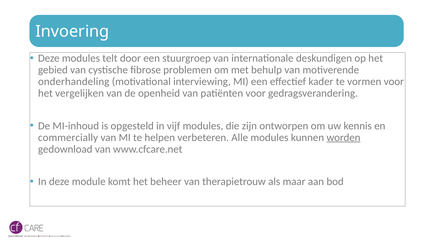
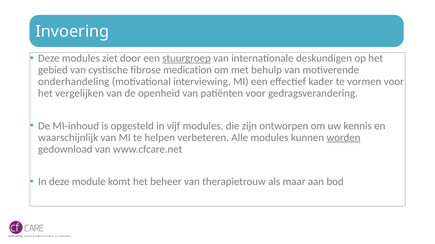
telt: telt -> ziet
stuurgroep underline: none -> present
problemen: problemen -> medication
commercially: commercially -> waarschijnlijk
